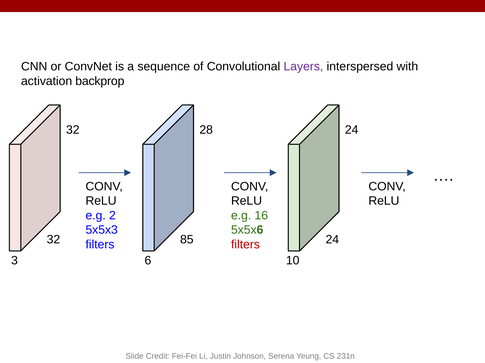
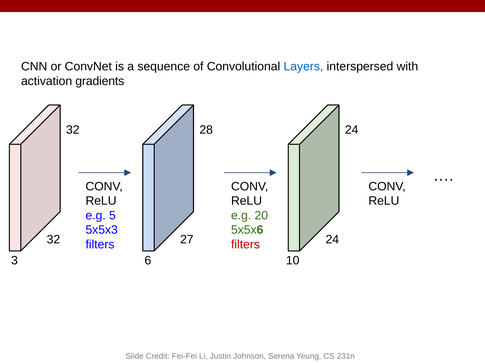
Layers colour: purple -> blue
backprop: backprop -> gradients
2: 2 -> 5
16: 16 -> 20
85: 85 -> 27
